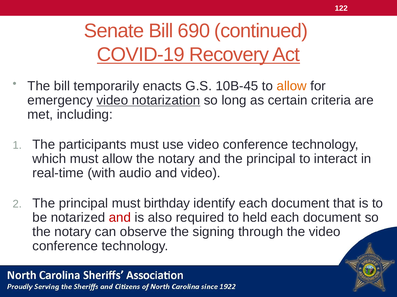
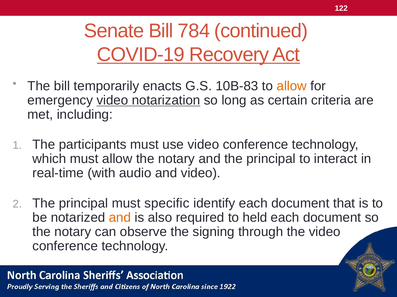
690: 690 -> 784
10B-45: 10B-45 -> 10B-83
birthday: birthday -> specific
and at (120, 218) colour: red -> orange
